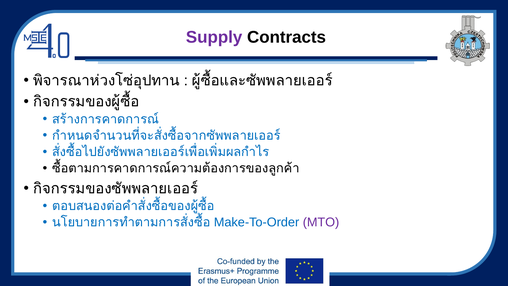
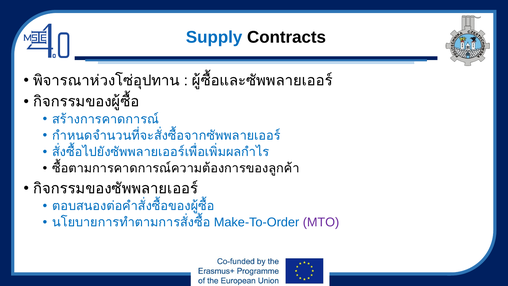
Supply colour: purple -> blue
